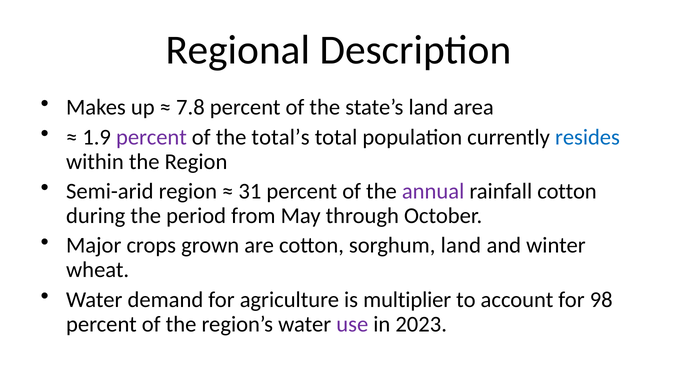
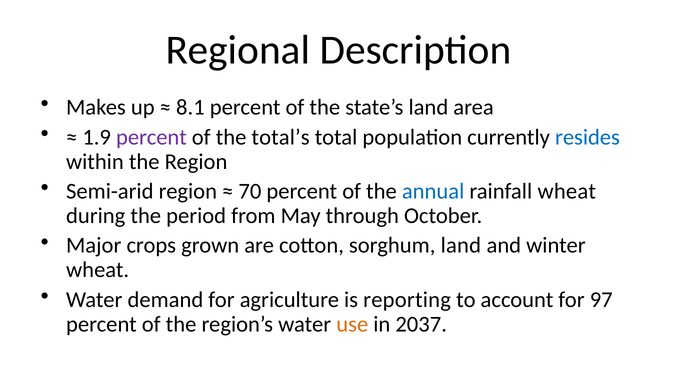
7.8: 7.8 -> 8.1
31: 31 -> 70
annual colour: purple -> blue
rainfall cotton: cotton -> wheat
multiplier: multiplier -> reporting
98: 98 -> 97
use colour: purple -> orange
2023: 2023 -> 2037
